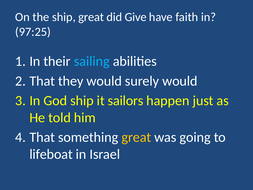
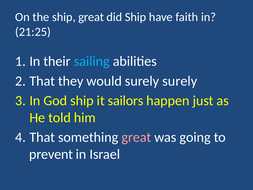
did Give: Give -> Ship
97:25: 97:25 -> 21:25
surely would: would -> surely
great at (136, 137) colour: yellow -> pink
lifeboat: lifeboat -> prevent
